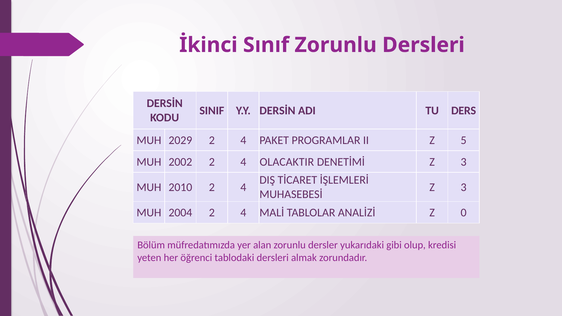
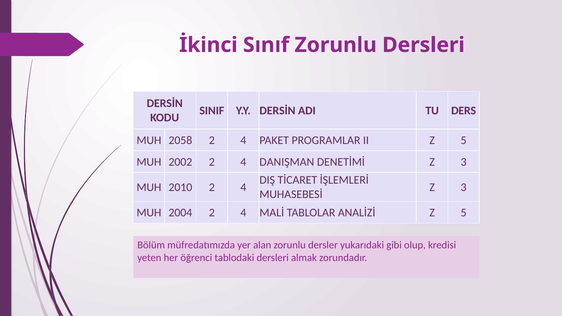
2029: 2029 -> 2058
OLACAKTIR: OLACAKTIR -> DANIŞMAN
ANALİZİ Z 0: 0 -> 5
